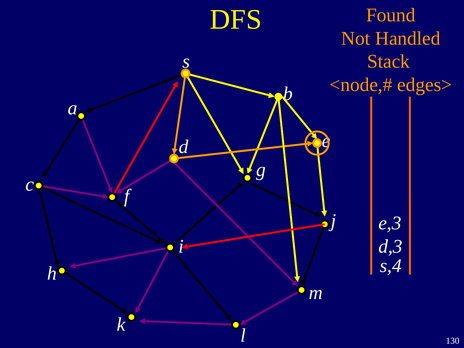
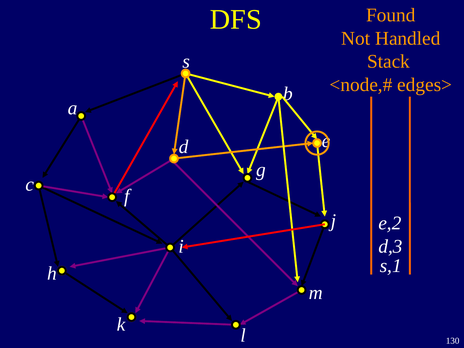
e,3: e,3 -> e,2
s,4: s,4 -> s,1
